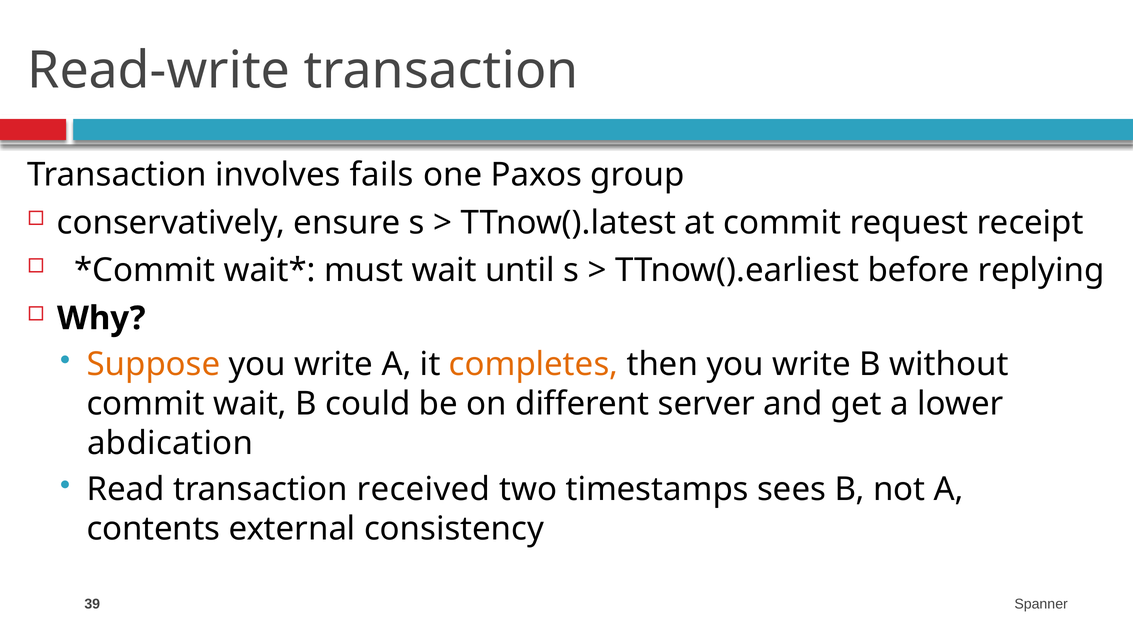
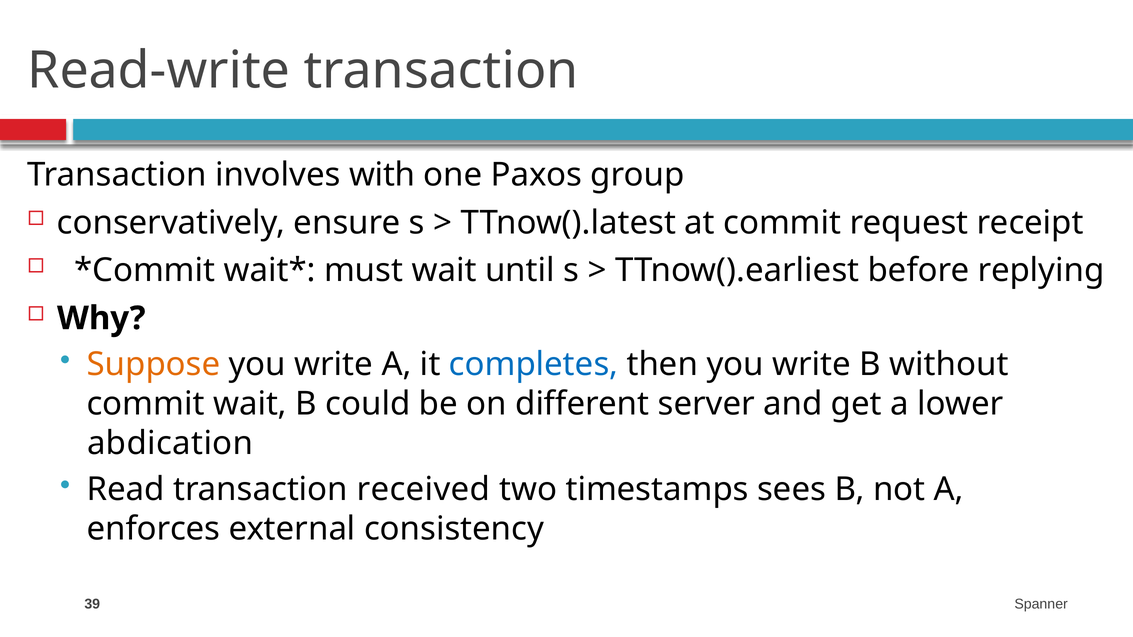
fails: fails -> with
completes colour: orange -> blue
contents: contents -> enforces
